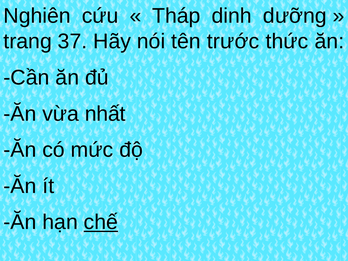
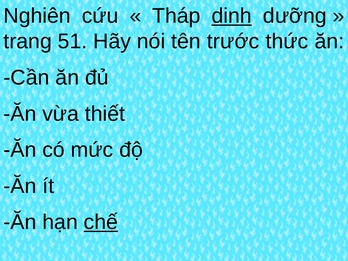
dinh underline: none -> present
37: 37 -> 51
nhất: nhất -> thiết
